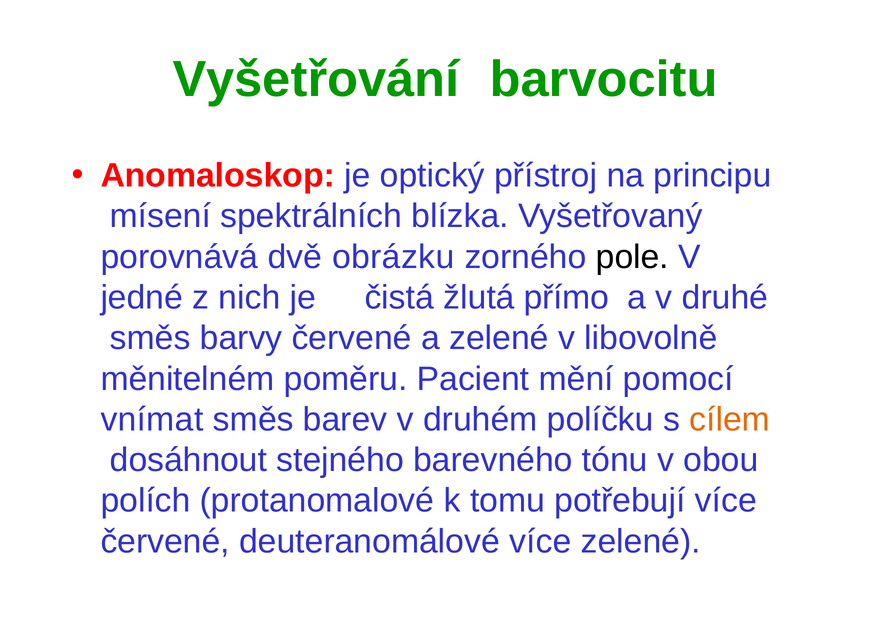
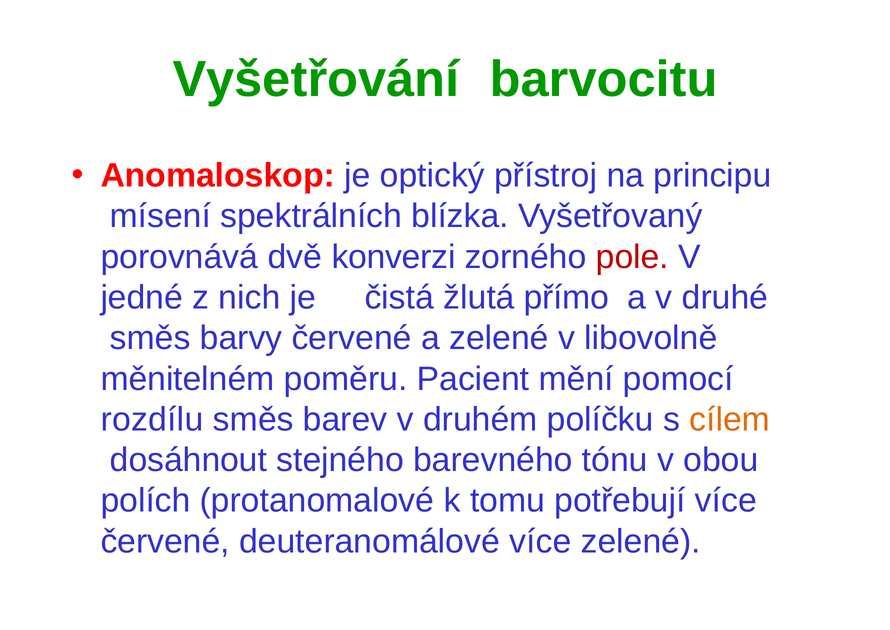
obrázku: obrázku -> konverzi
pole colour: black -> red
vnímat: vnímat -> rozdílu
